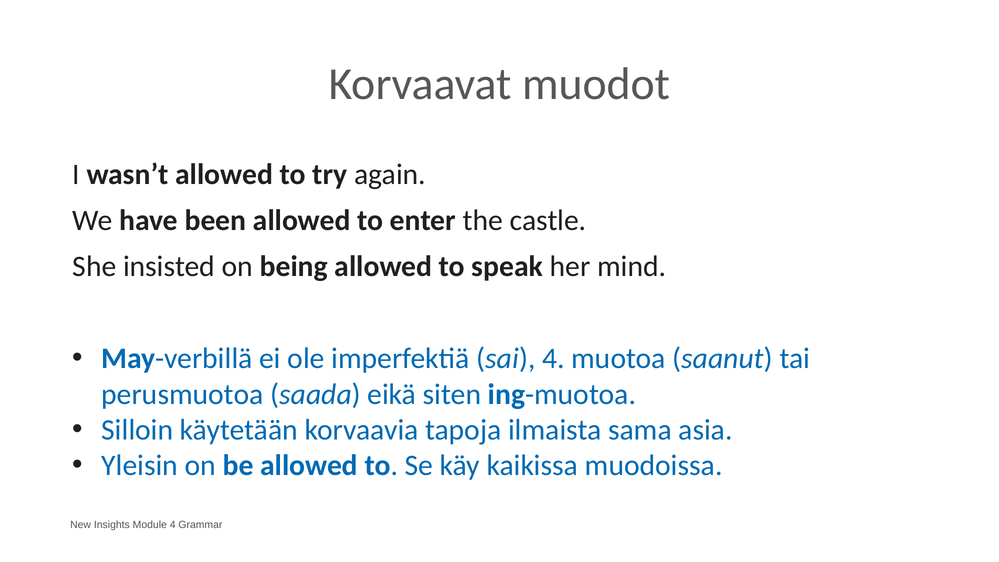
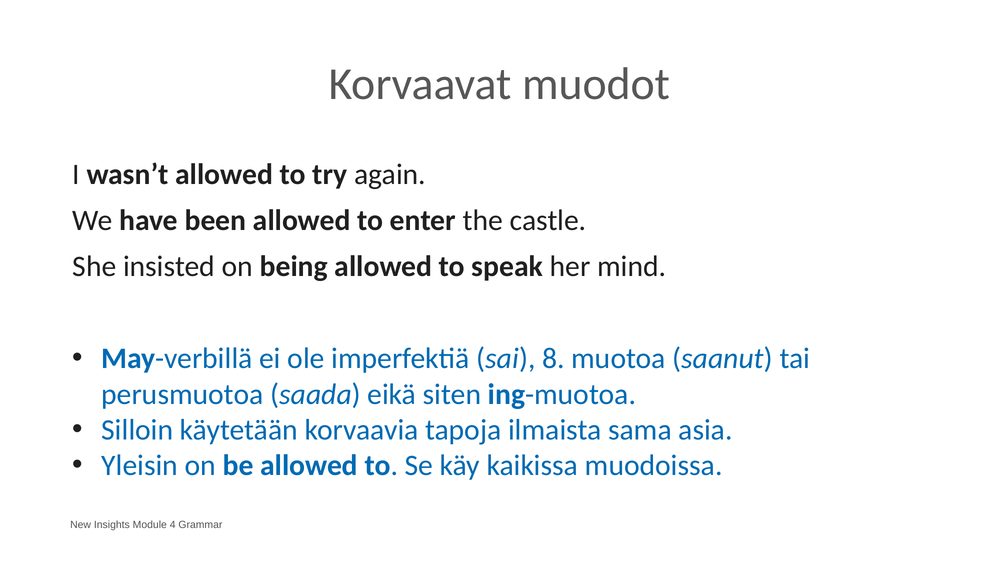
sai 4: 4 -> 8
